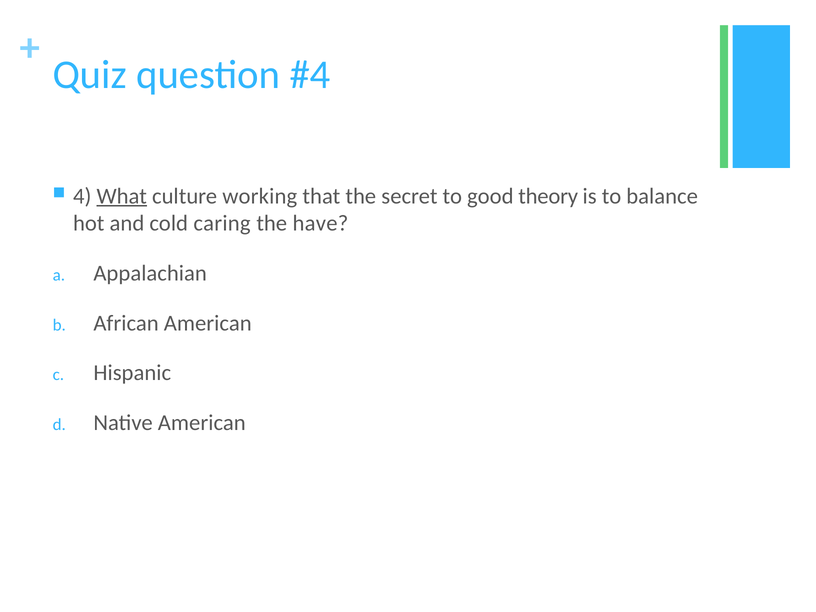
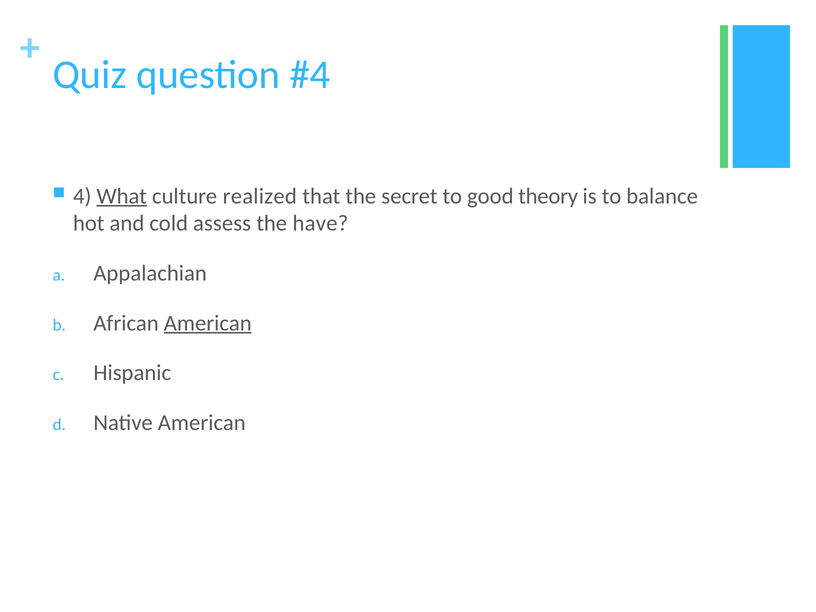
working: working -> realized
caring: caring -> assess
American at (208, 323) underline: none -> present
